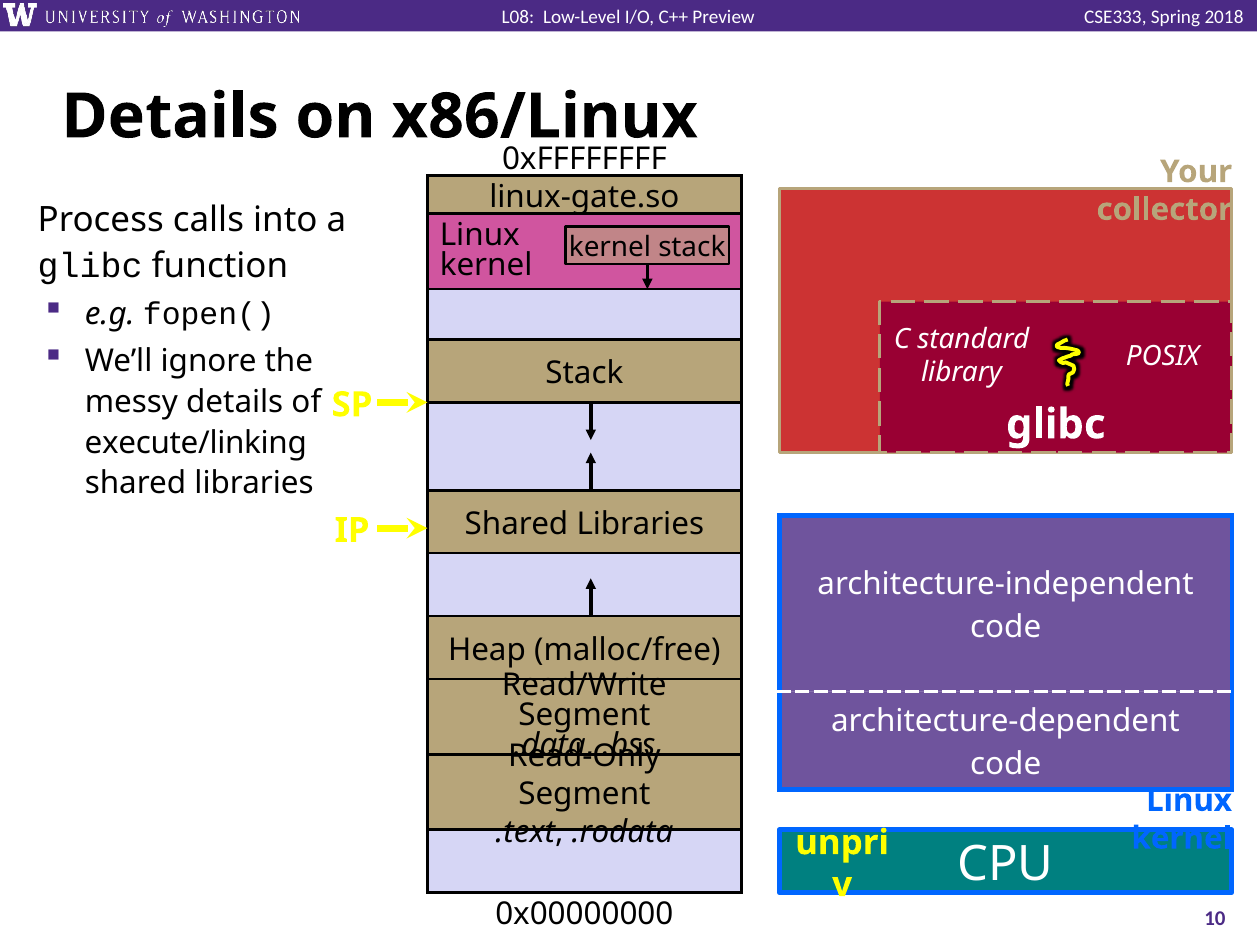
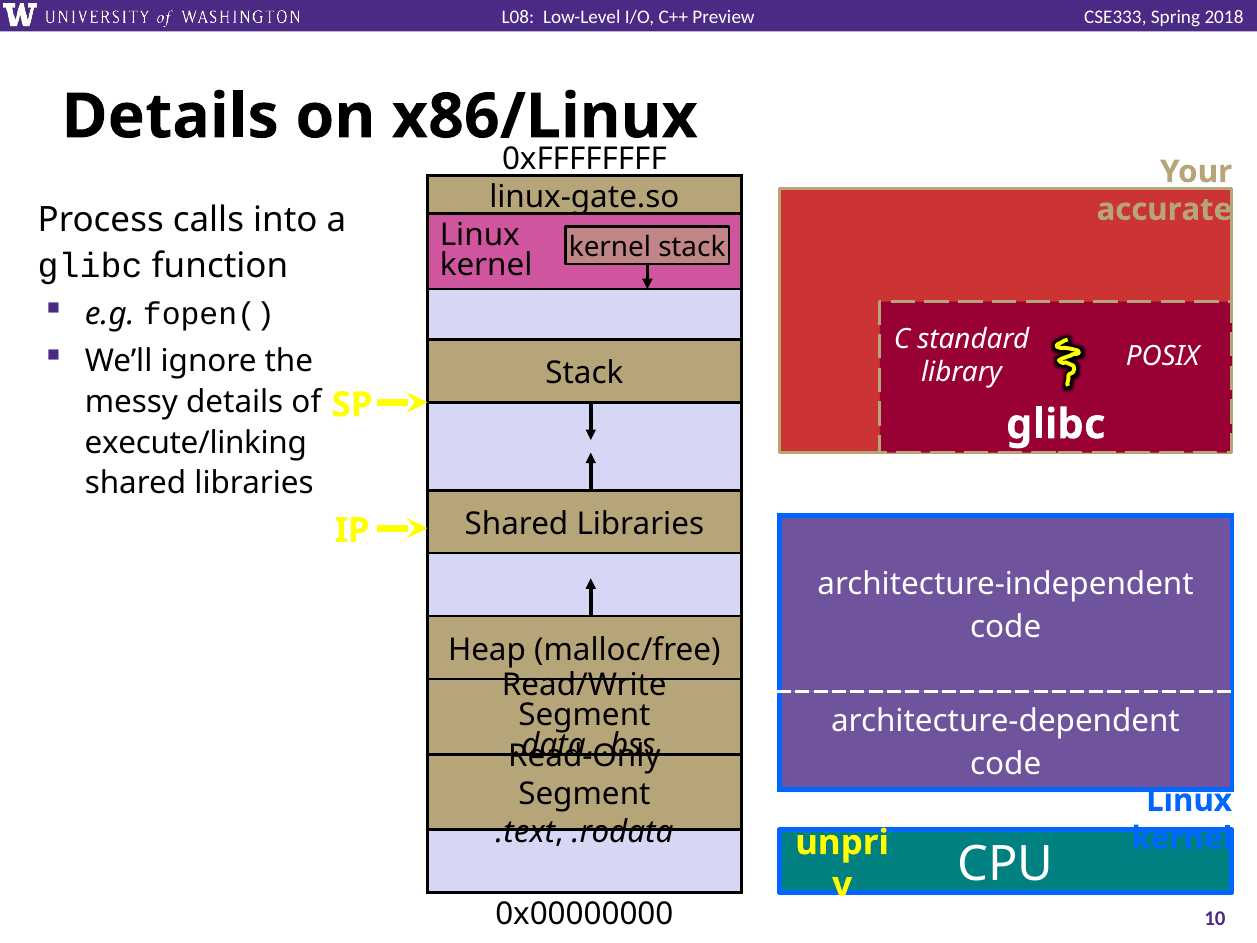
collector: collector -> accurate
